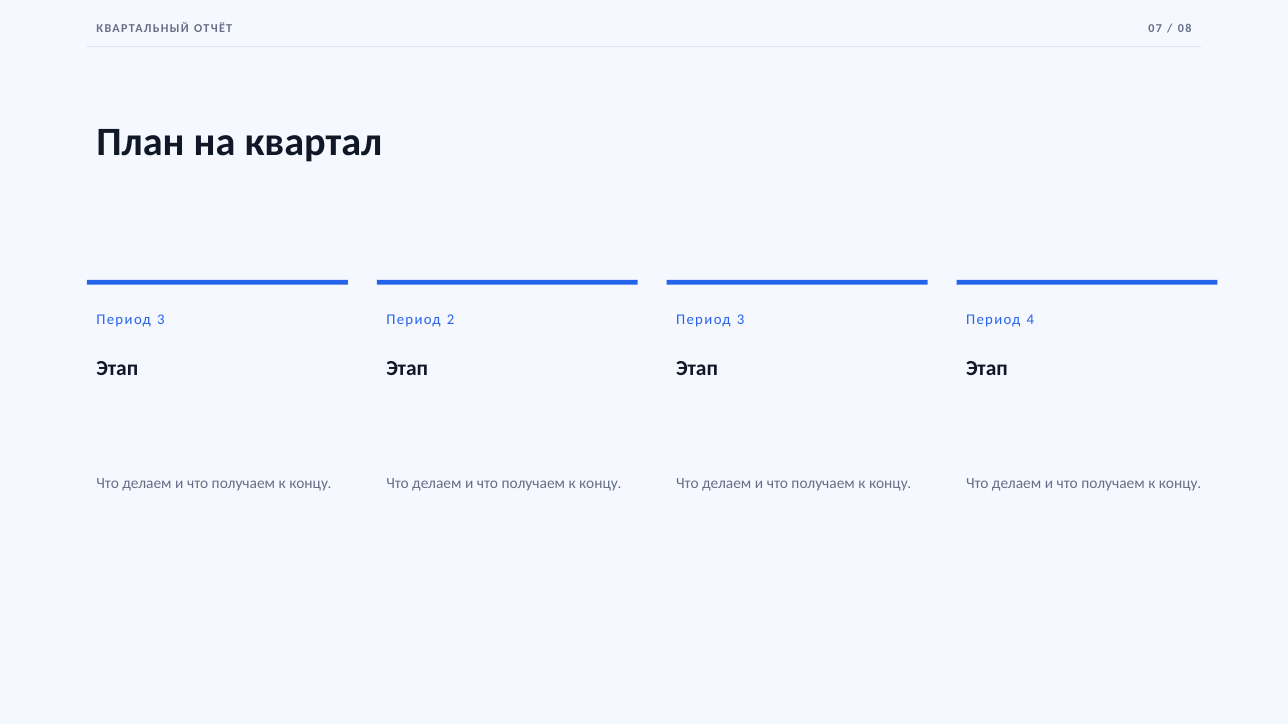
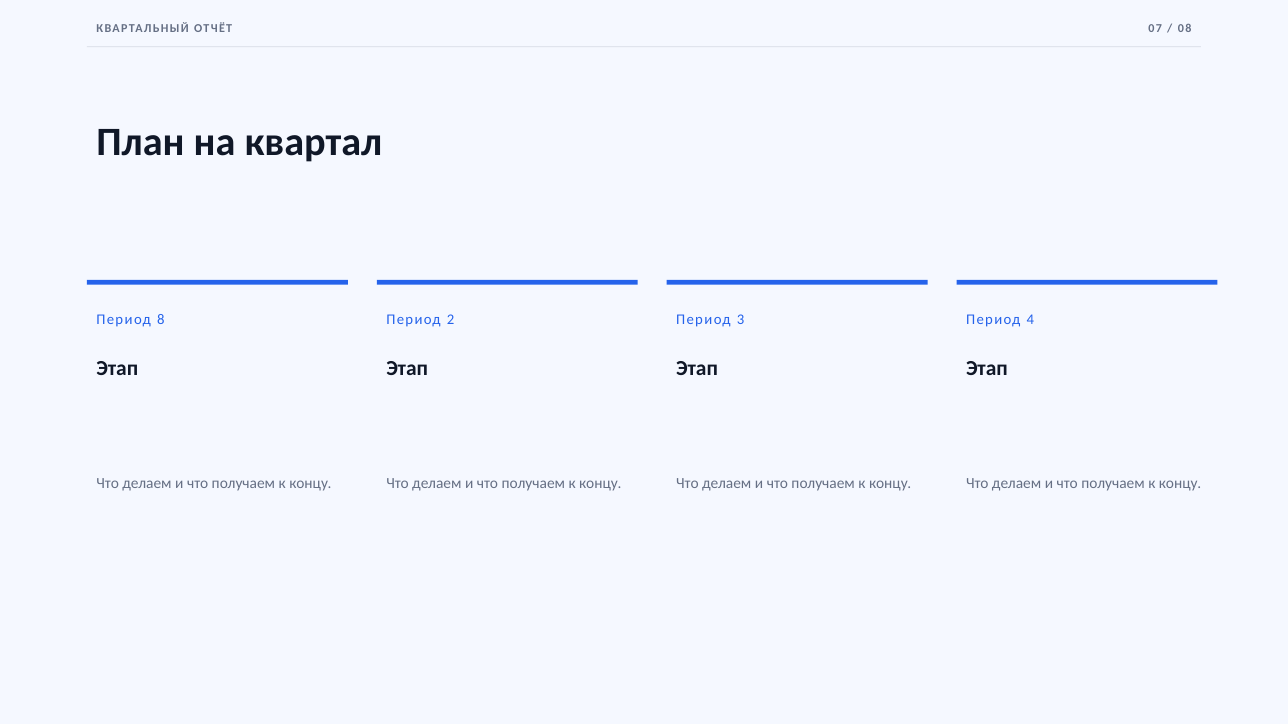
3 at (161, 320): 3 -> 8
